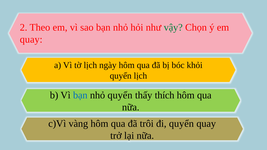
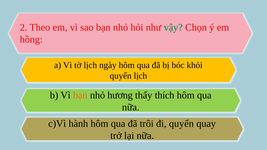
quay at (31, 39): quay -> hồng
bạn at (80, 95) colour: blue -> orange
nhỏ quyển: quyển -> hương
vàng: vàng -> hành
